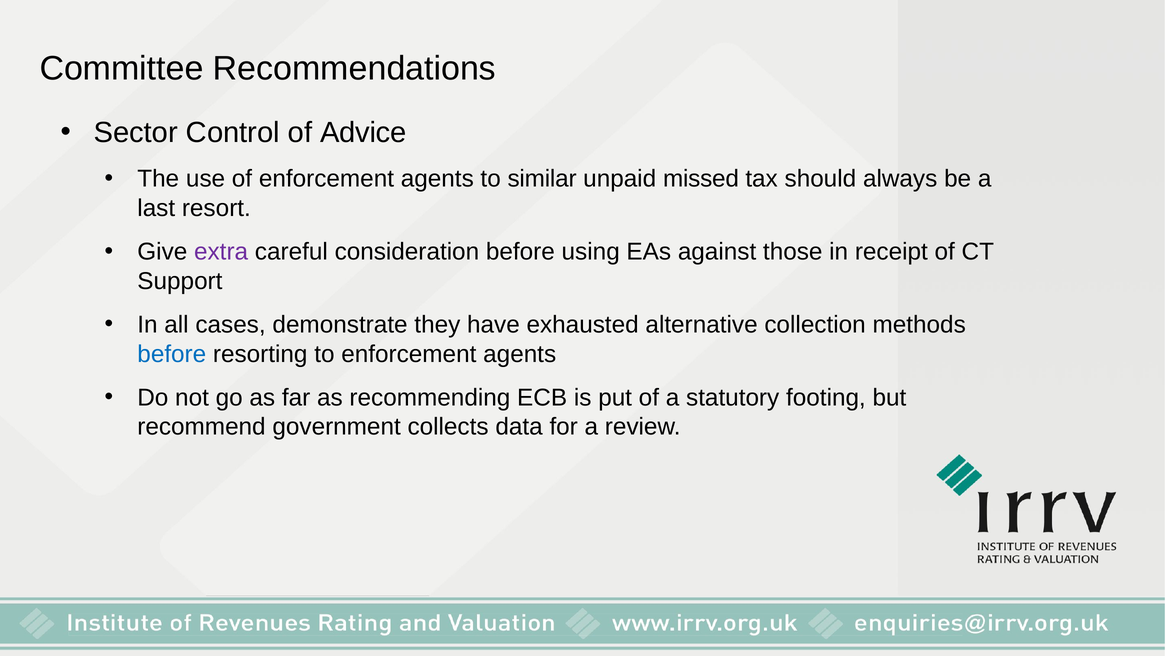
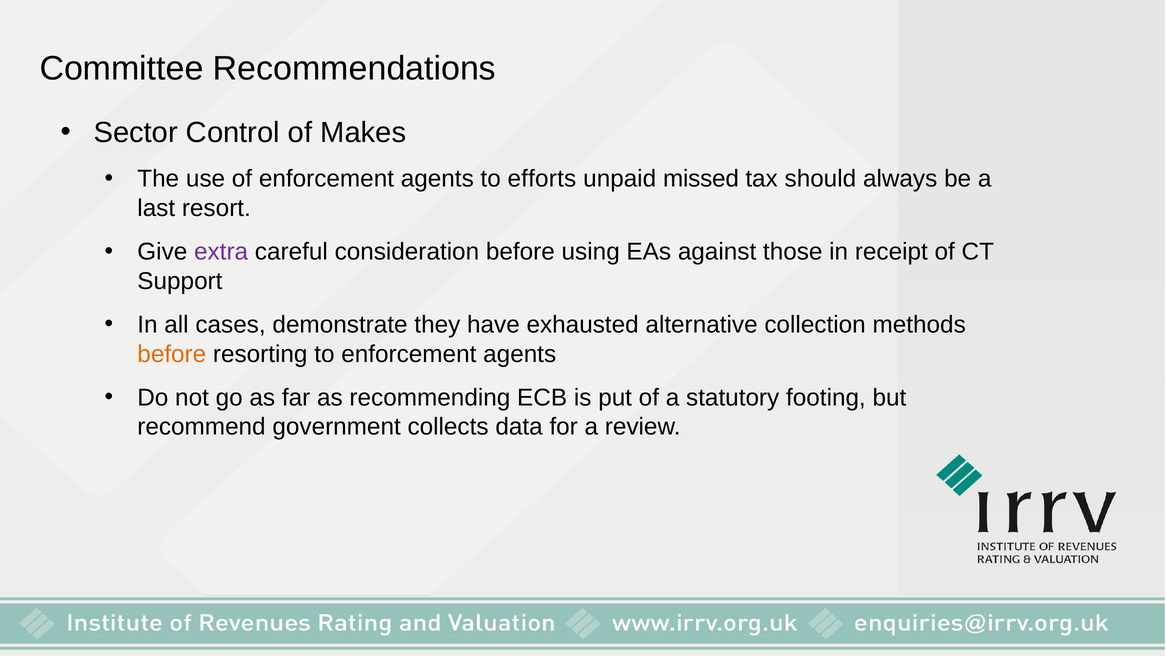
Advice: Advice -> Makes
similar: similar -> efforts
before at (172, 354) colour: blue -> orange
